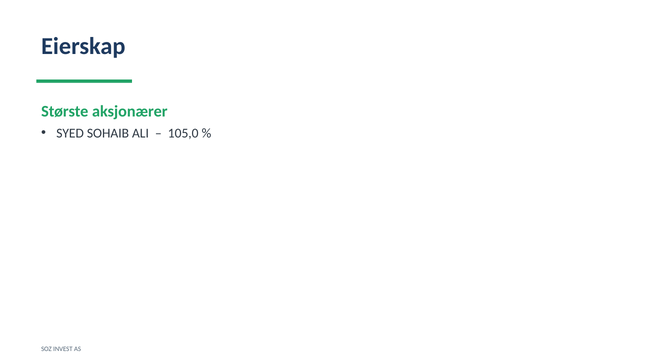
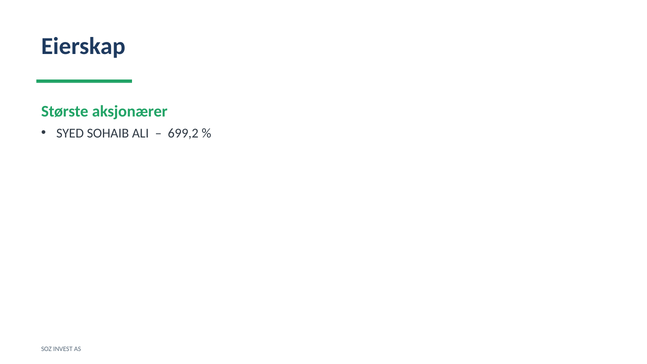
105,0: 105,0 -> 699,2
